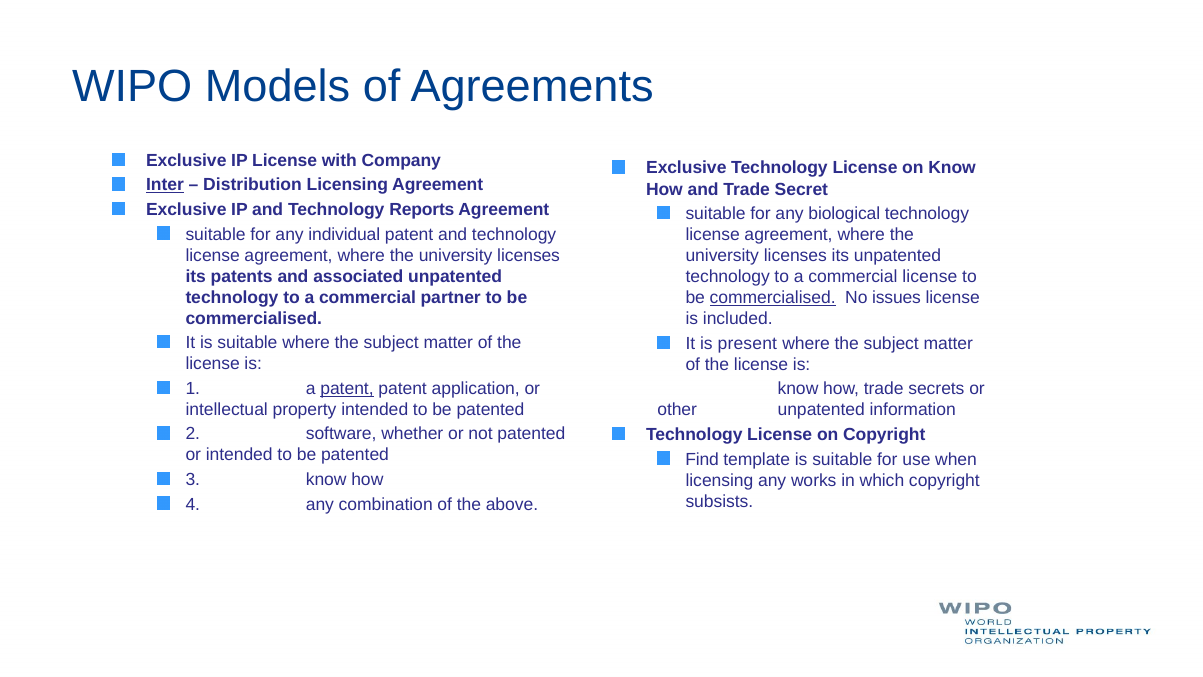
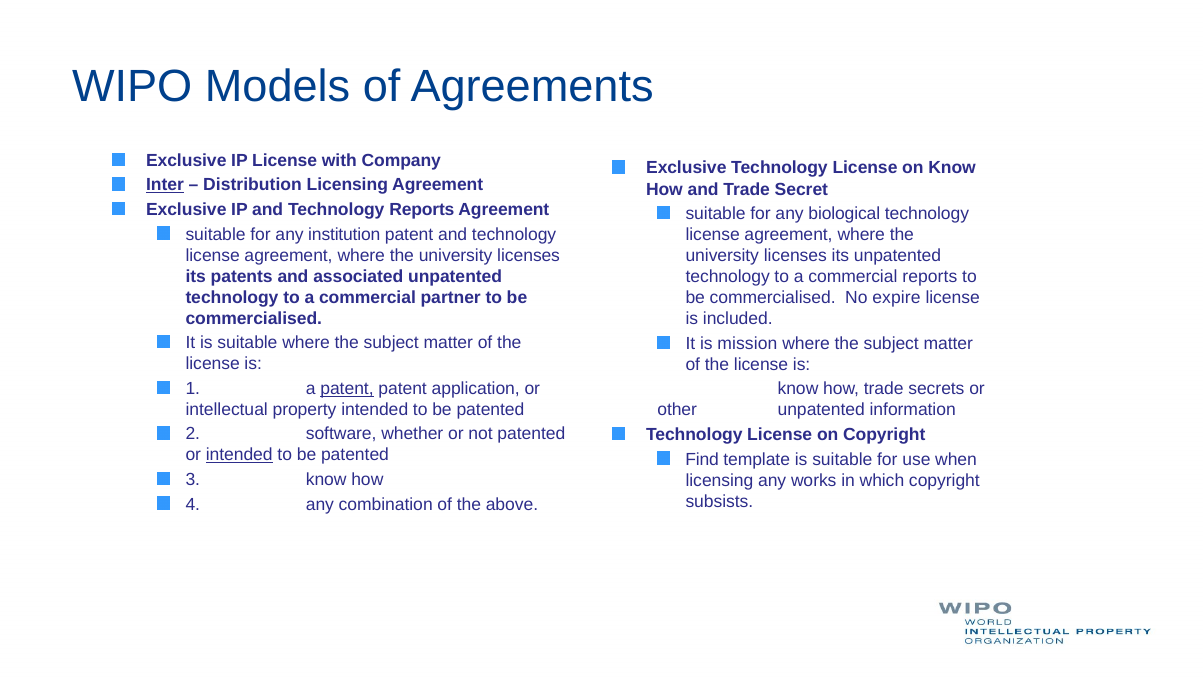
individual: individual -> institution
commercial license: license -> reports
commercialised at (773, 298) underline: present -> none
issues: issues -> expire
present: present -> mission
intended at (239, 455) underline: none -> present
